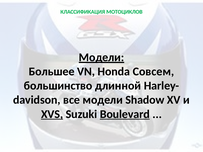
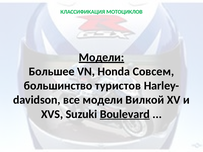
длинной: длинной -> туристов
Shadow: Shadow -> Вилкой
XVS underline: present -> none
